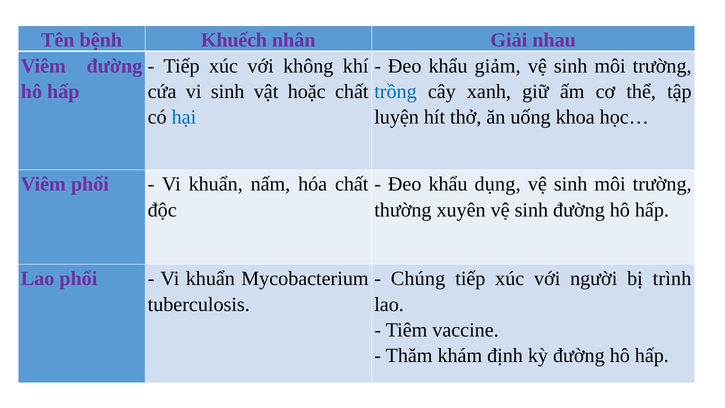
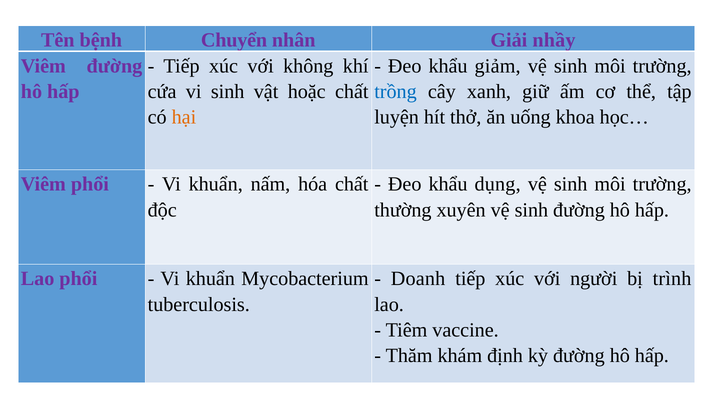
Khuếch: Khuếch -> Chuyển
nhau: nhau -> nhầy
hại colour: blue -> orange
Chúng: Chúng -> Doanh
